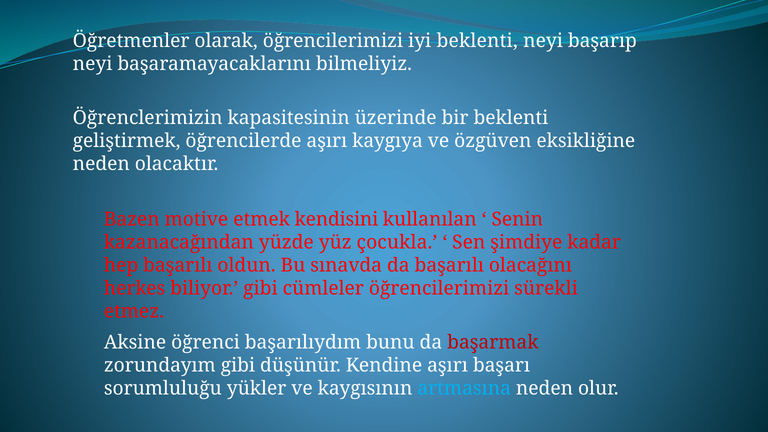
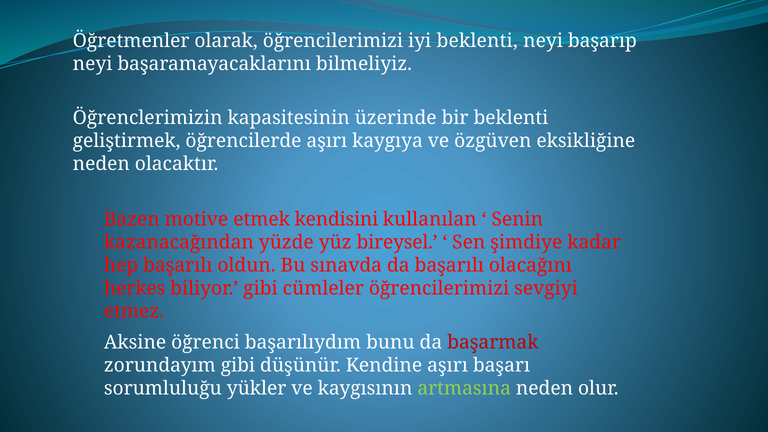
çocukla: çocukla -> bireysel
sürekli: sürekli -> sevgiyi
artmasına colour: light blue -> light green
